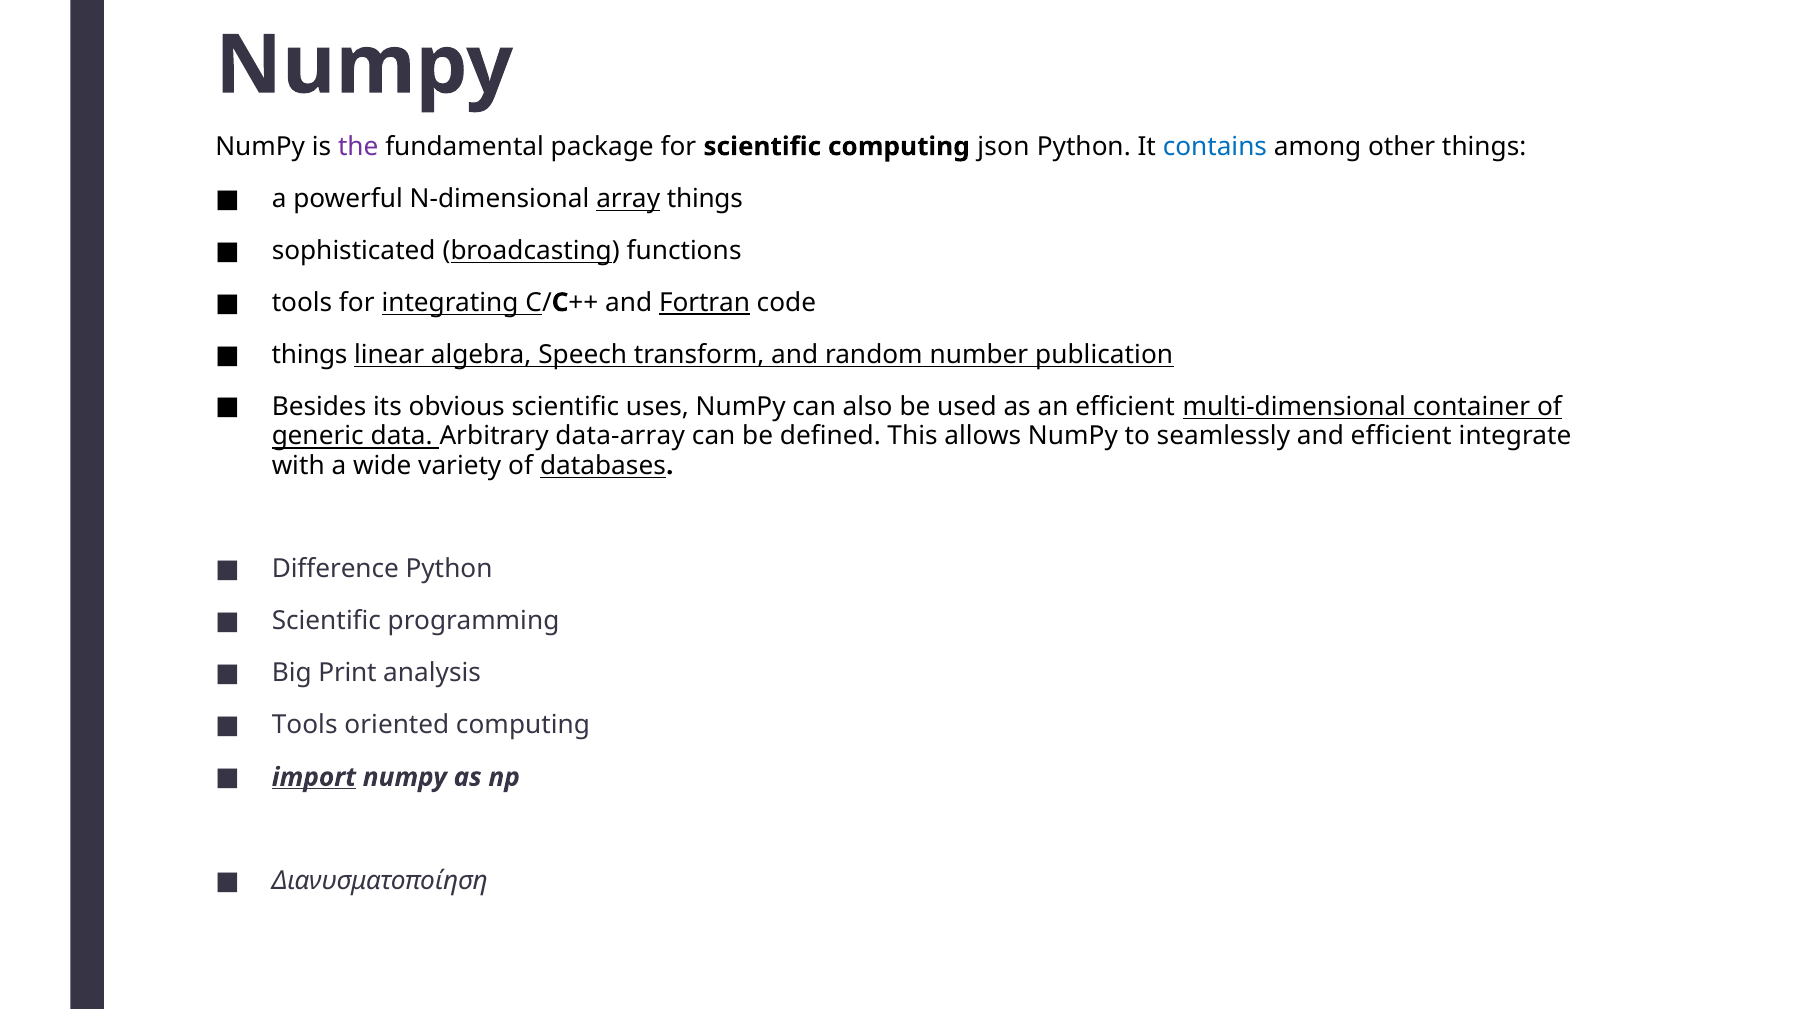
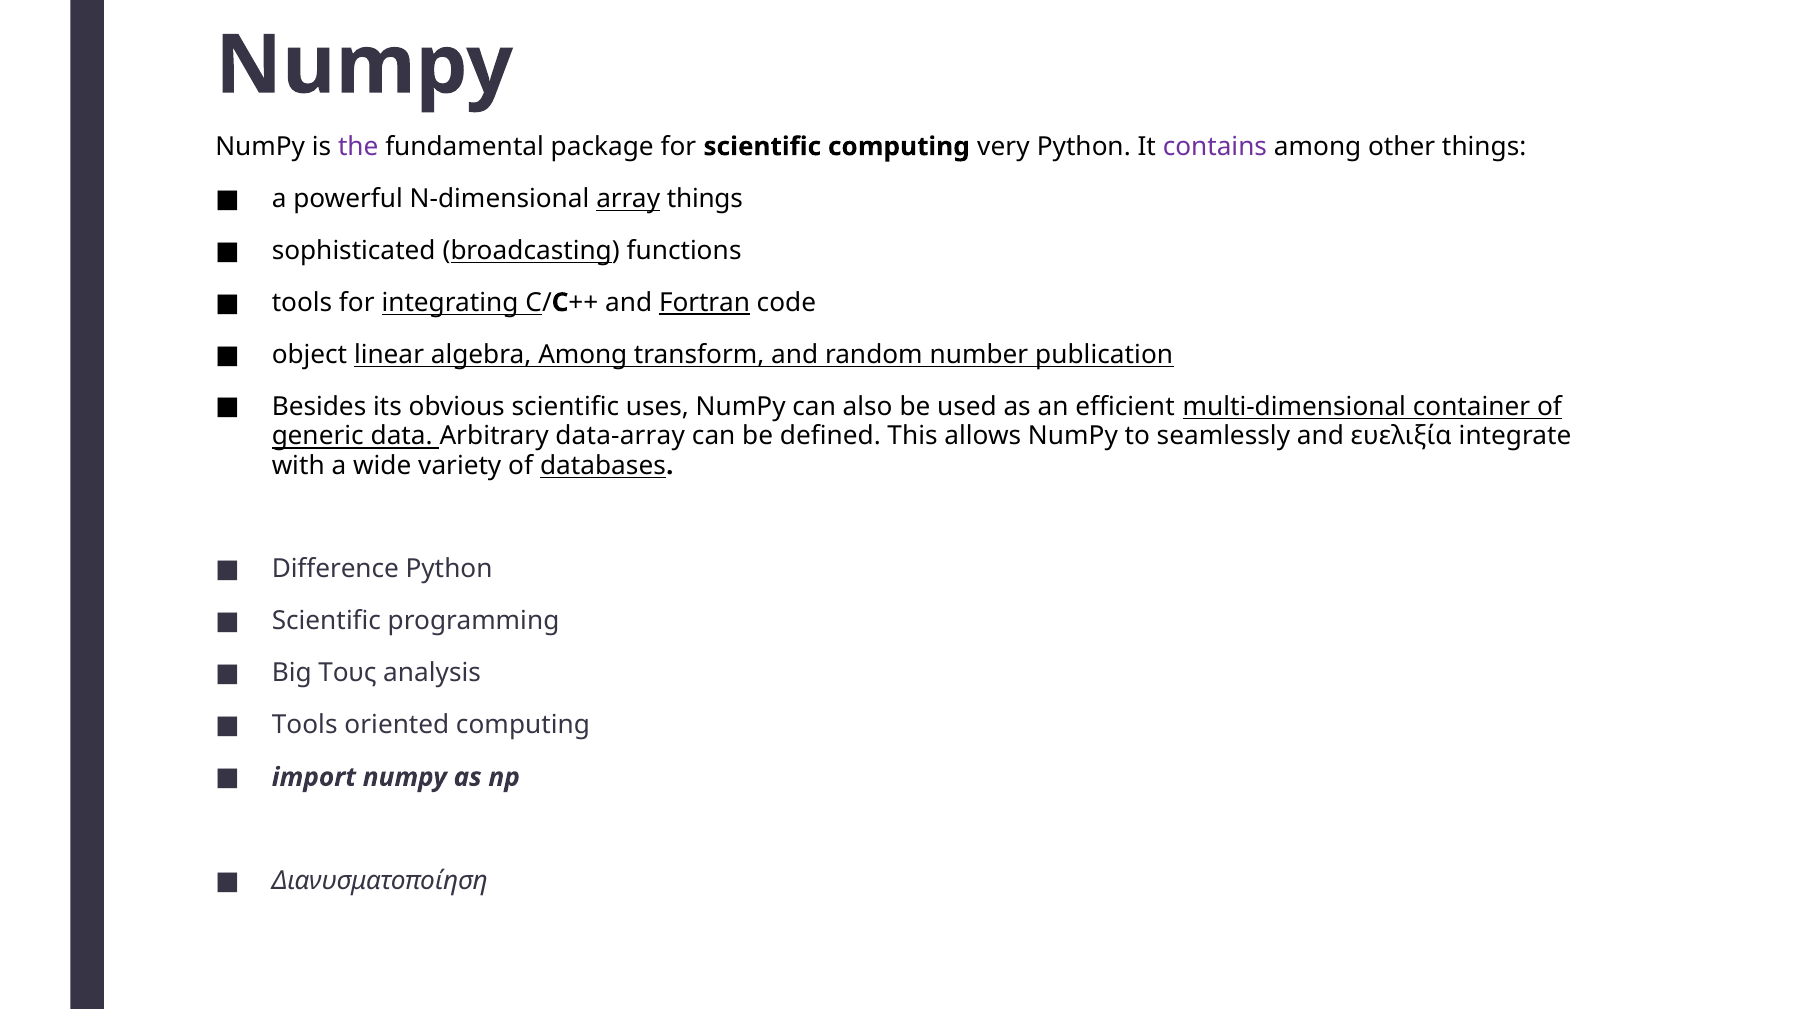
json: json -> very
contains colour: blue -> purple
things at (310, 354): things -> object
algebra Speech: Speech -> Among
and efficient: efficient -> ευελιξία
Print: Print -> Τους
import underline: present -> none
